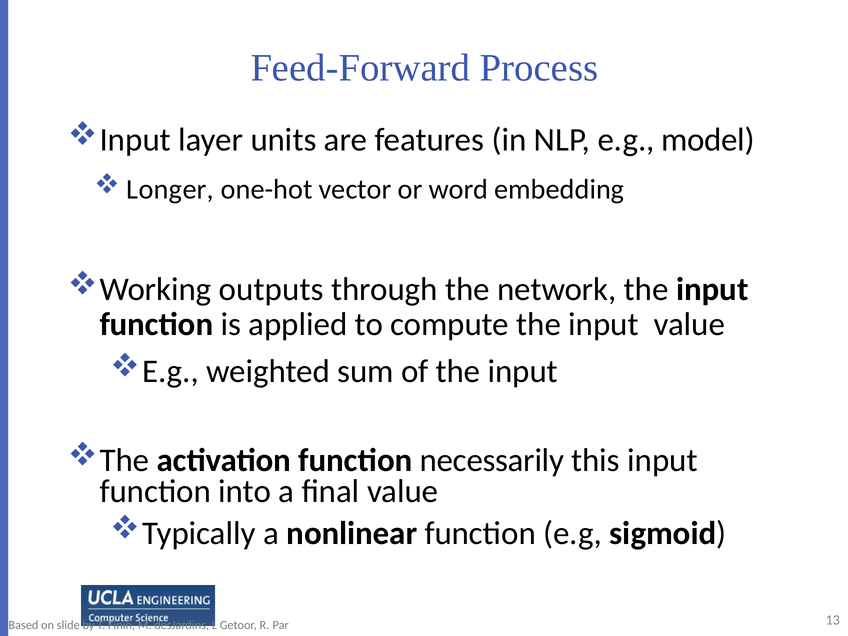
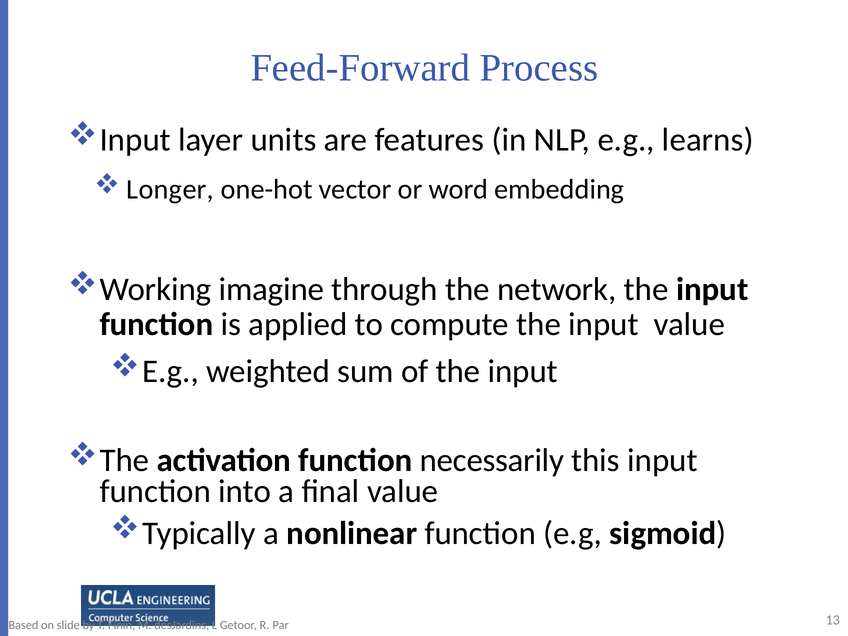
model: model -> learns
outputs: outputs -> imagine
